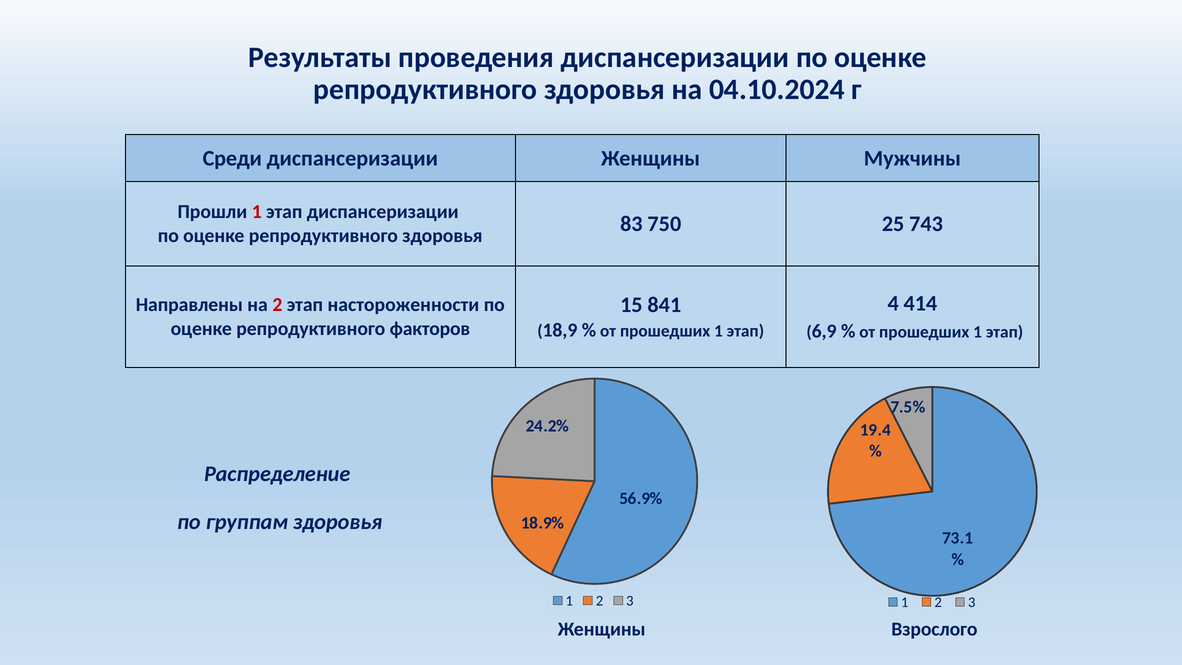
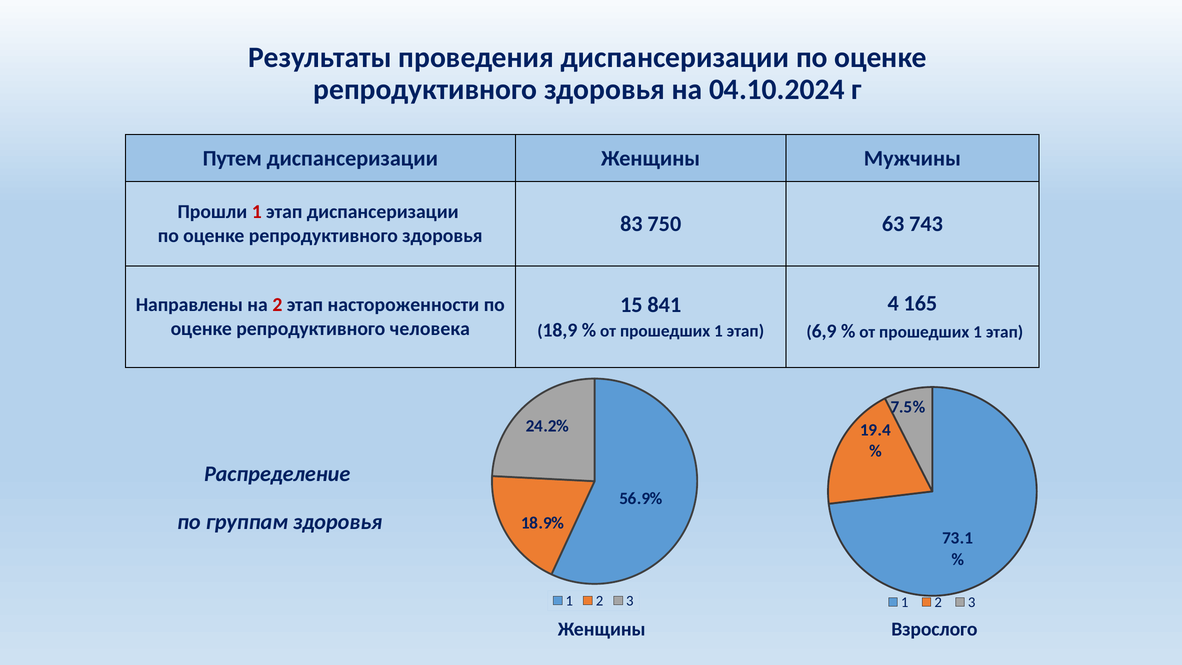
Среди: Среди -> Путем
25: 25 -> 63
414: 414 -> 165
факторов: факторов -> человека
